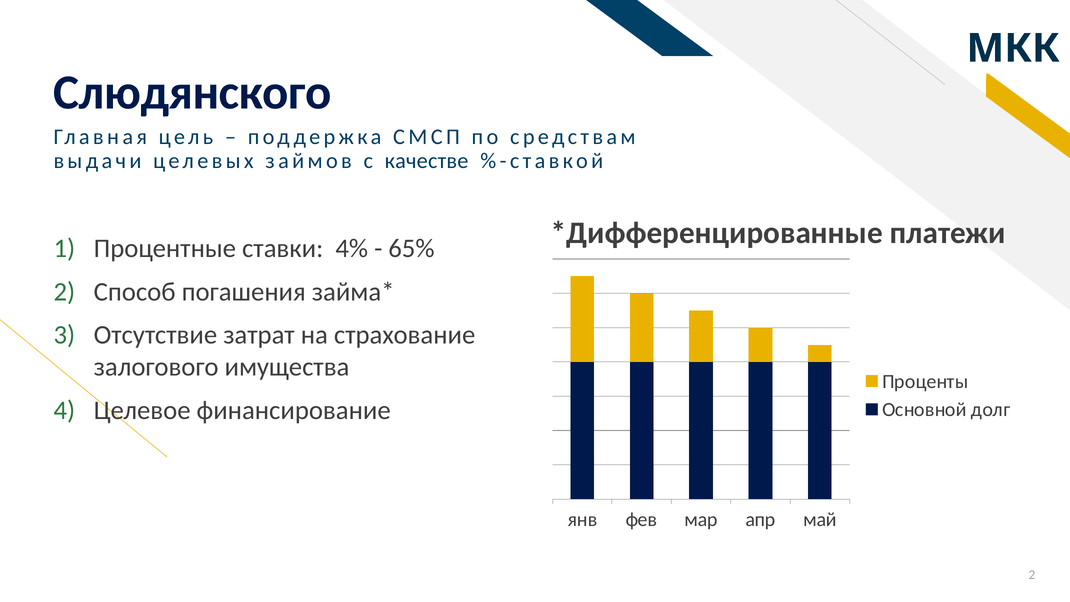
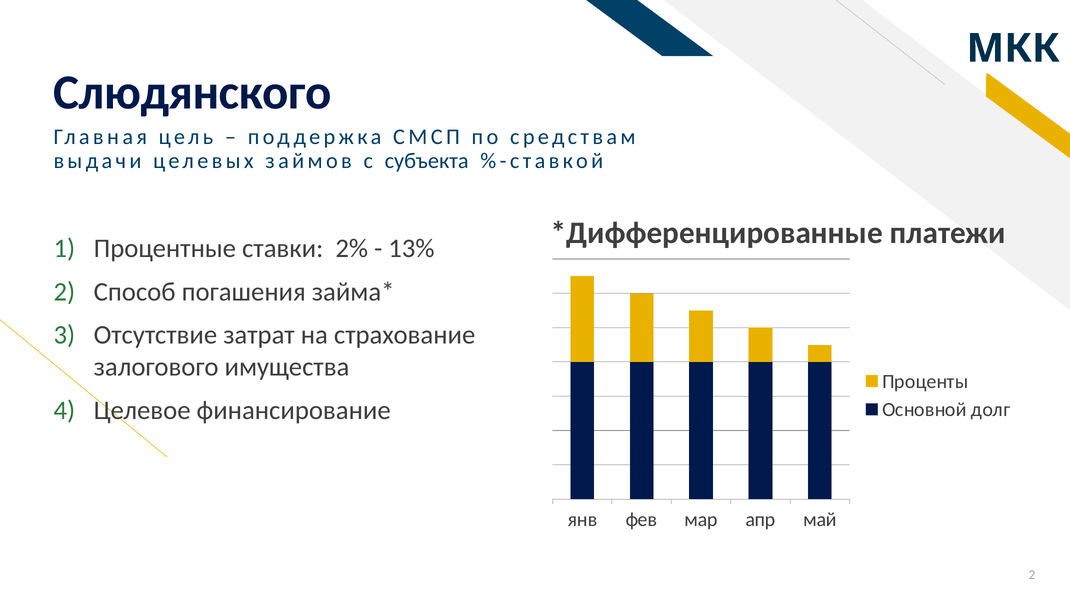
качестве: качестве -> субъекта
4%: 4% -> 2%
65%: 65% -> 13%
